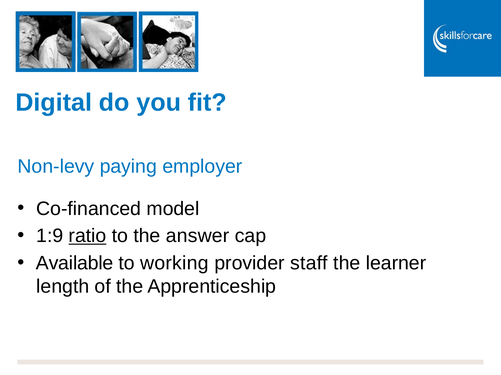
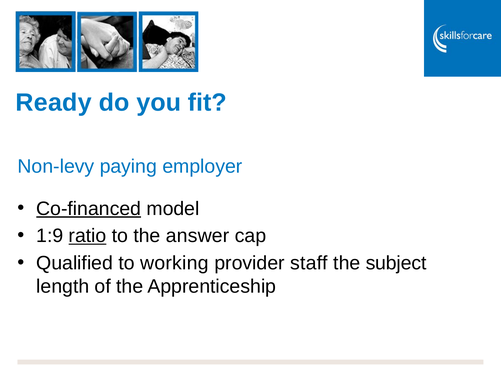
Digital: Digital -> Ready
Co-financed underline: none -> present
Available: Available -> Qualified
learner: learner -> subject
